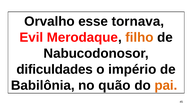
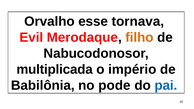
dificuldades: dificuldades -> multiplicada
quão: quão -> pode
pai colour: orange -> blue
